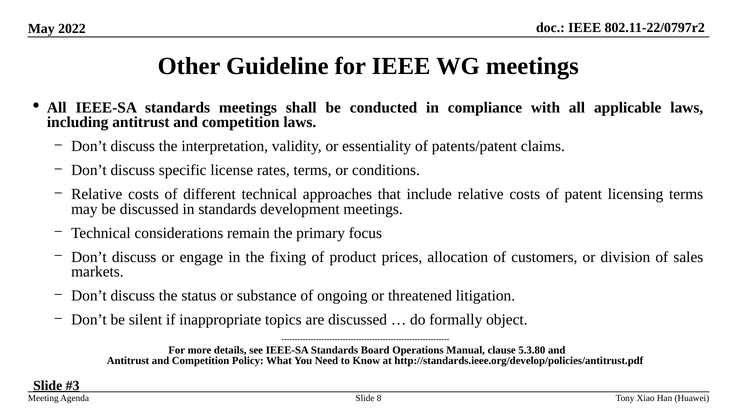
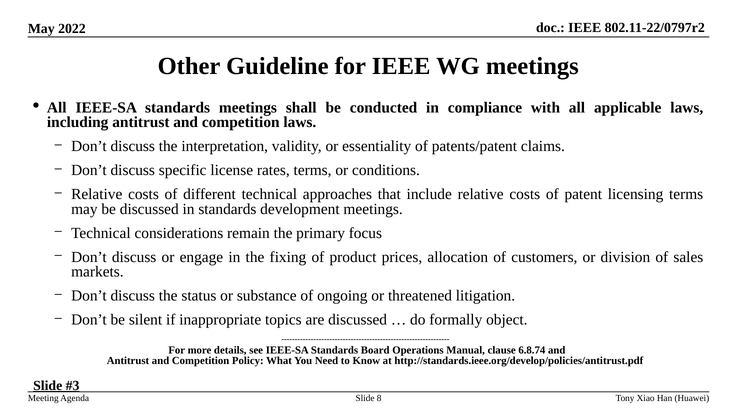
5.3.80: 5.3.80 -> 6.8.74
